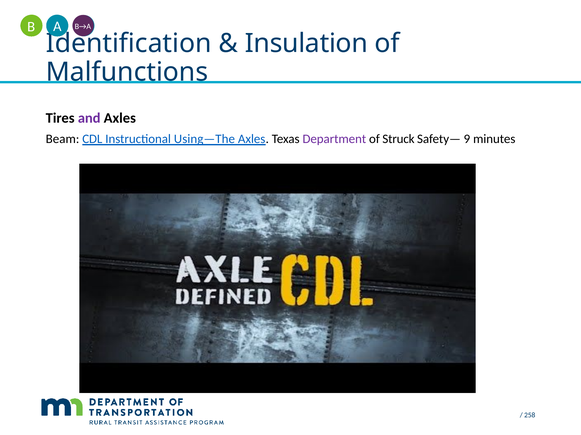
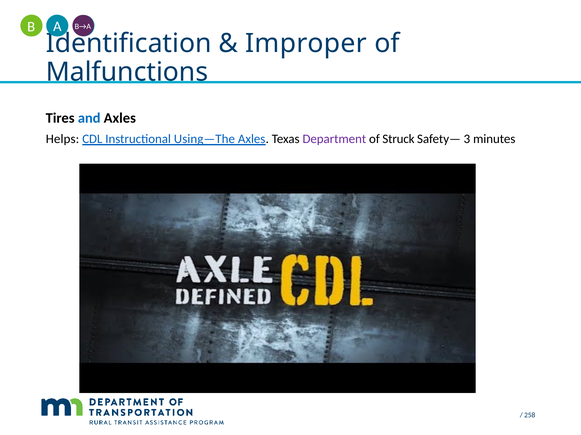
Insulation: Insulation -> Improper
and colour: purple -> blue
Beam: Beam -> Helps
9: 9 -> 3
